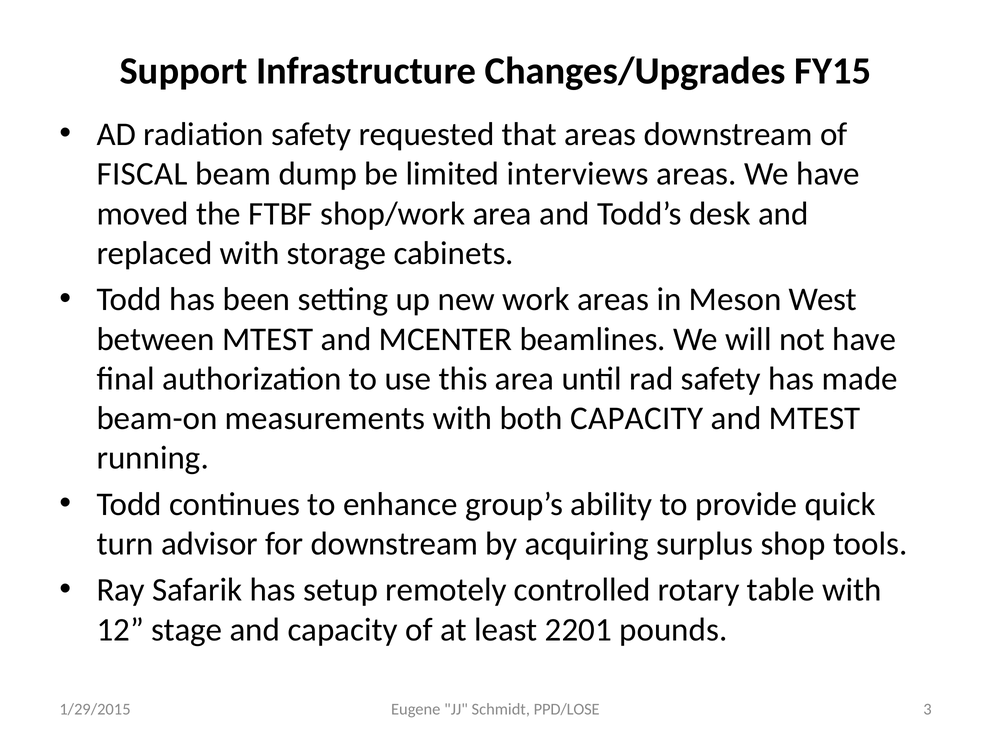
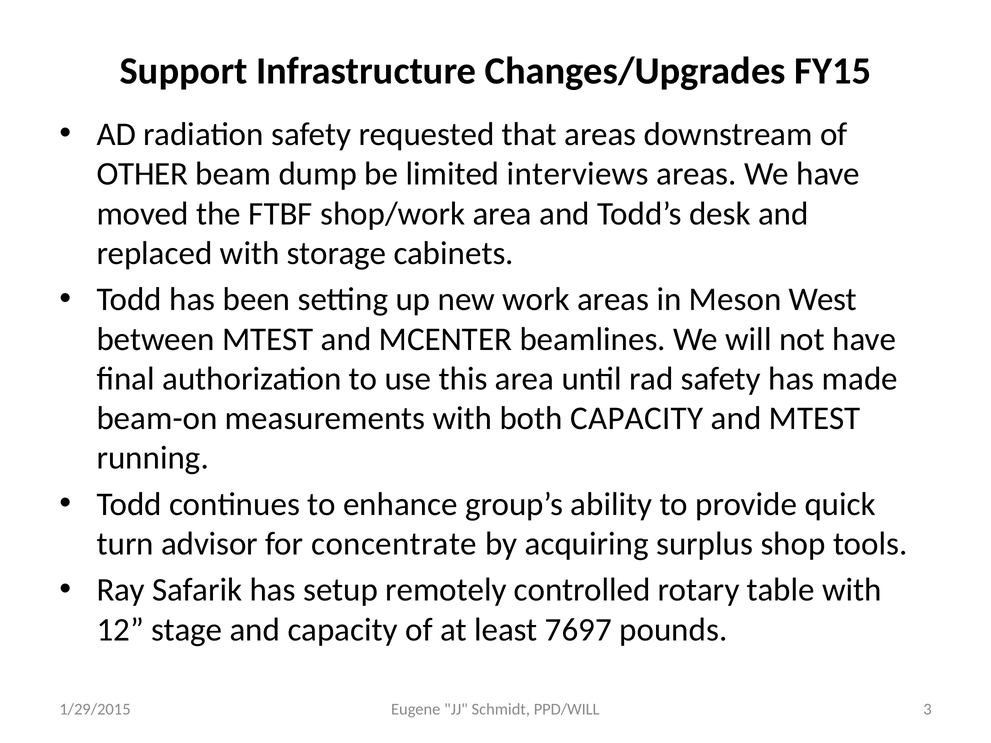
FISCAL: FISCAL -> OTHER
for downstream: downstream -> concentrate
2201: 2201 -> 7697
PPD/LOSE: PPD/LOSE -> PPD/WILL
